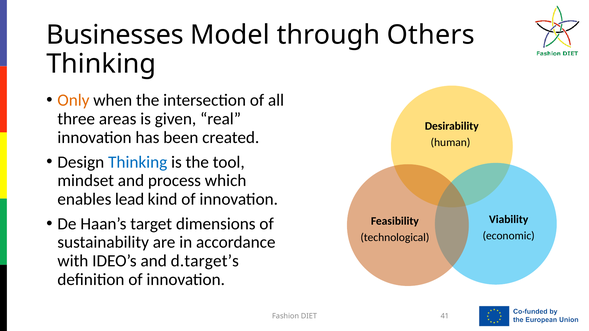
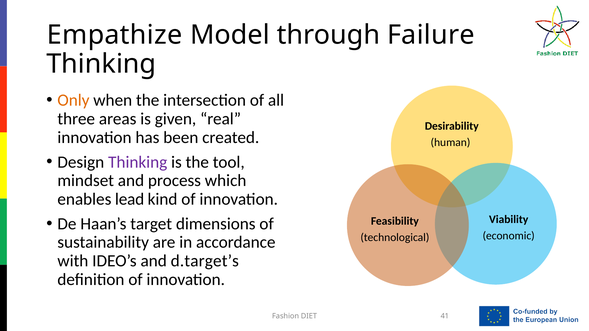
Businesses: Businesses -> Empathize
Others: Others -> Failure
Thinking at (138, 162) colour: blue -> purple
